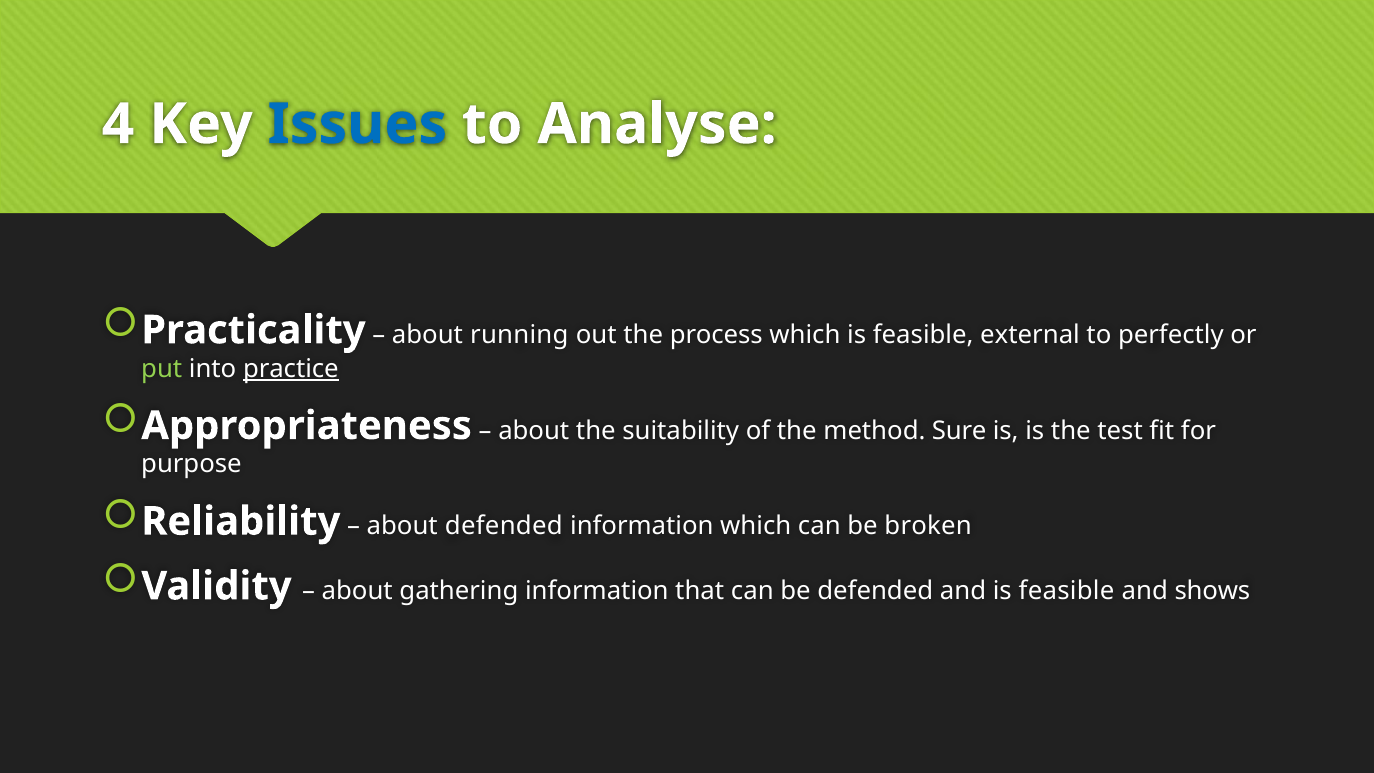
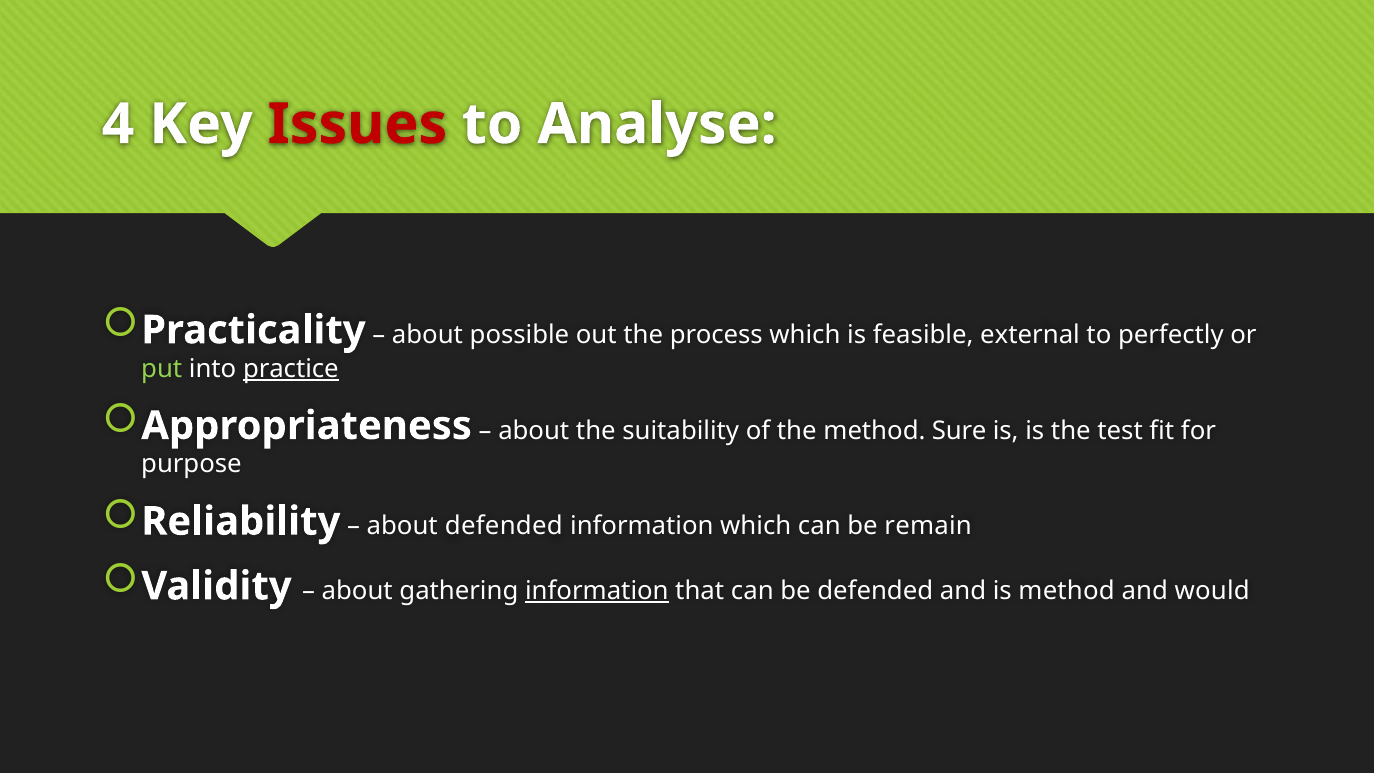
Issues colour: blue -> red
running: running -> possible
broken: broken -> remain
information at (597, 591) underline: none -> present
and is feasible: feasible -> method
shows: shows -> would
